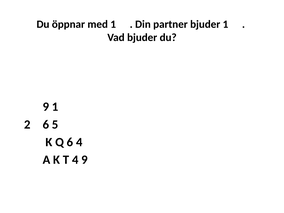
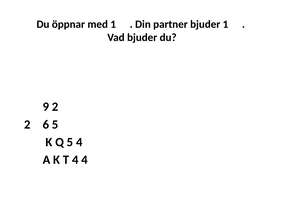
1: 1 -> 2
Q 6: 6 -> 5
4 9: 9 -> 4
